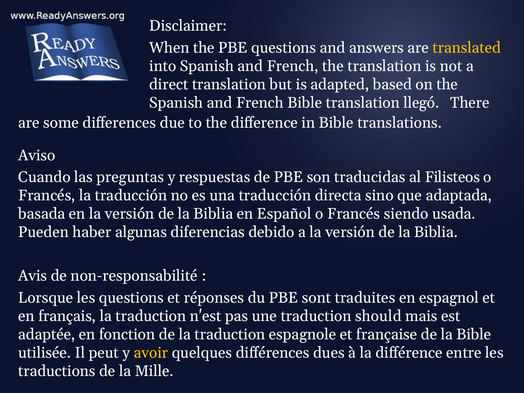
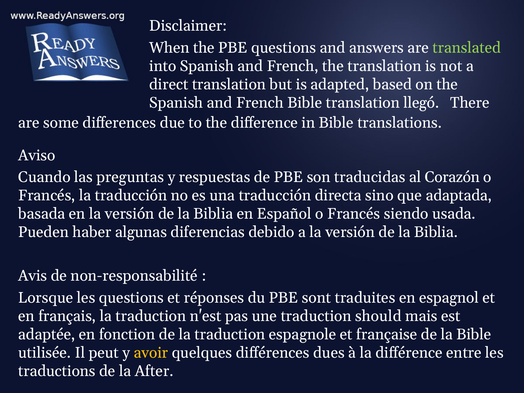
translated colour: yellow -> light green
Filisteos: Filisteos -> Corazón
Mille: Mille -> After
